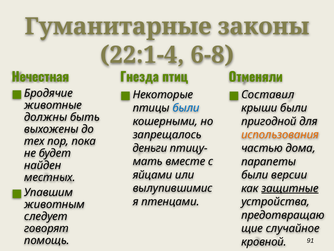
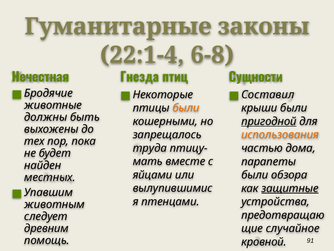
Отменяли: Отменяли -> Сущности
были at (186, 108) colour: blue -> orange
пригодной underline: none -> present
деньги: деньги -> труда
версии: версии -> обзора
говорят: говорят -> древним
